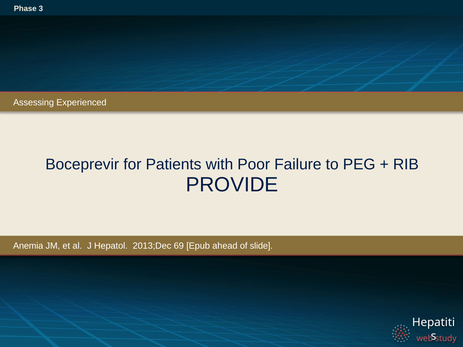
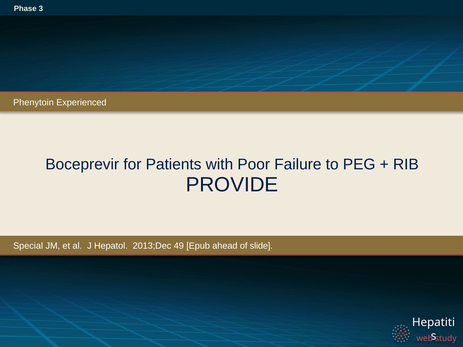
Assessing: Assessing -> Phenytoin
Anemia: Anemia -> Special
69: 69 -> 49
